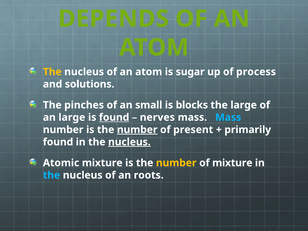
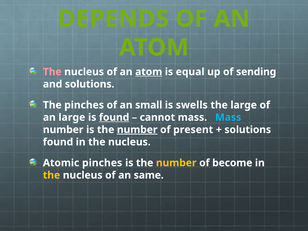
The at (52, 72) colour: yellow -> pink
atom at (149, 72) underline: none -> present
sugar: sugar -> equal
process: process -> sending
blocks: blocks -> swells
nerves: nerves -> cannot
primarily at (248, 130): primarily -> solutions
nucleus at (129, 142) underline: present -> none
Atomic mixture: mixture -> pinches
of mixture: mixture -> become
the at (52, 175) colour: light blue -> yellow
roots: roots -> same
